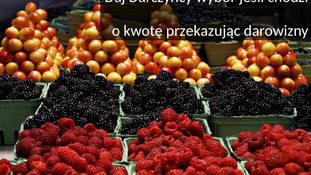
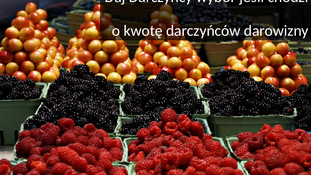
przekazując: przekazując -> darczyńców
